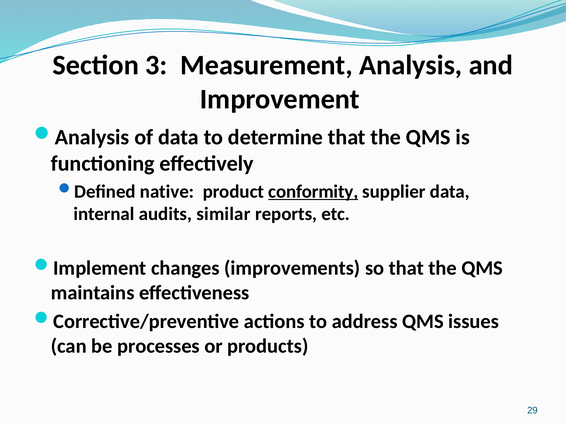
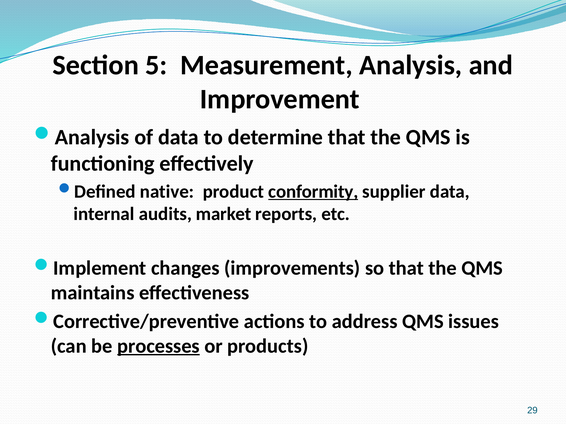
3: 3 -> 5
similar: similar -> market
processes underline: none -> present
